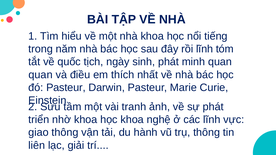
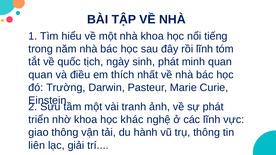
đó Pasteur: Pasteur -> Trường
học khoa: khoa -> khác
